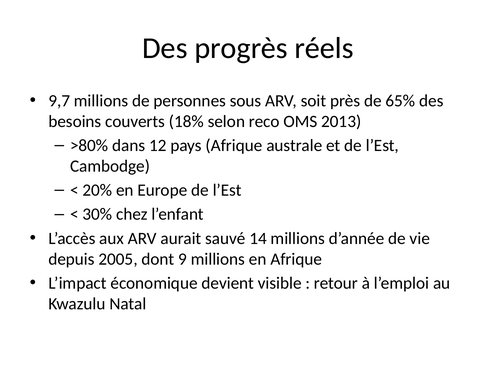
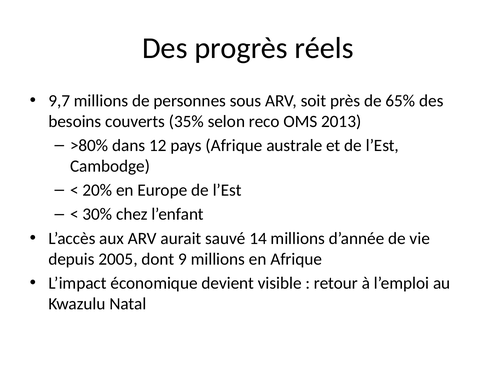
18%: 18% -> 35%
